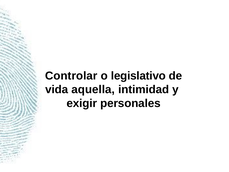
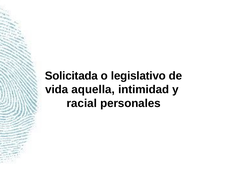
Controlar: Controlar -> Solicitada
exigir: exigir -> racial
